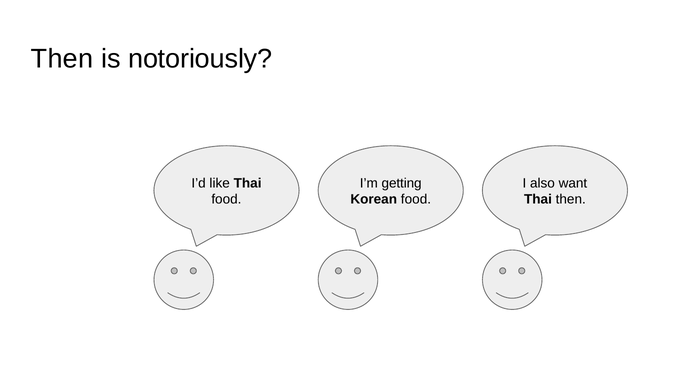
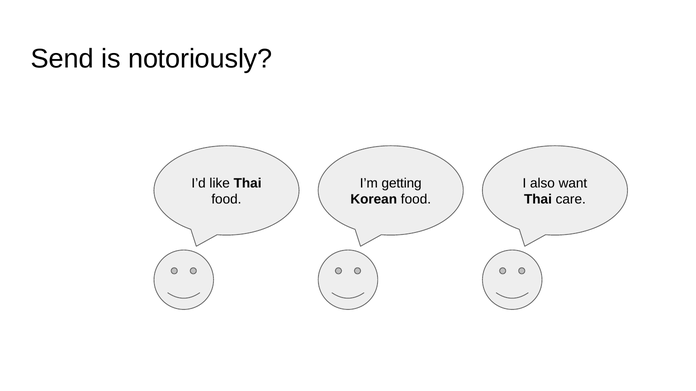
Then at (62, 59): Then -> Send
Thai then: then -> care
